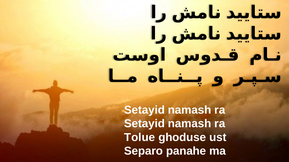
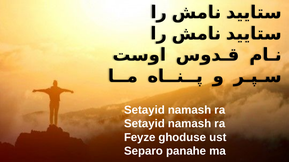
Tolue: Tolue -> Feyze
